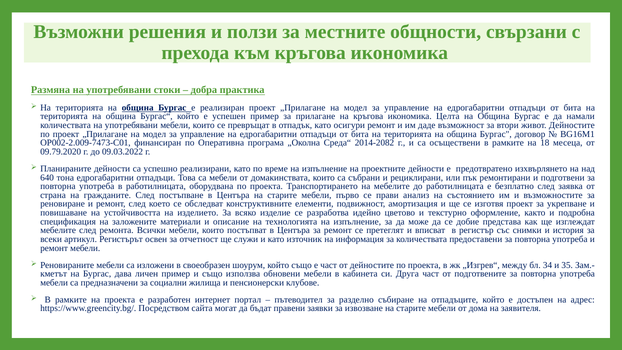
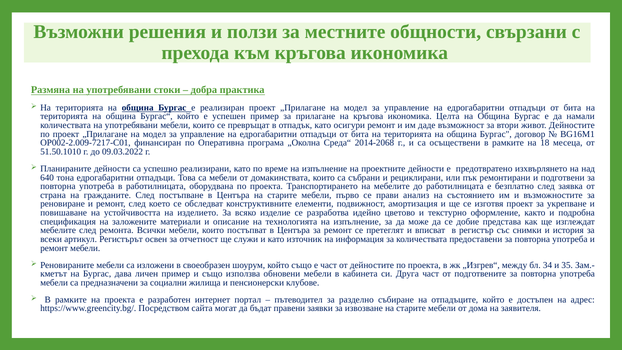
ОР002-2.009-7473-С01: ОР002-2.009-7473-С01 -> ОР002-2.009-7217-С01
2014-2082: 2014-2082 -> 2014-2068
09.79.2020: 09.79.2020 -> 51.50.1010
